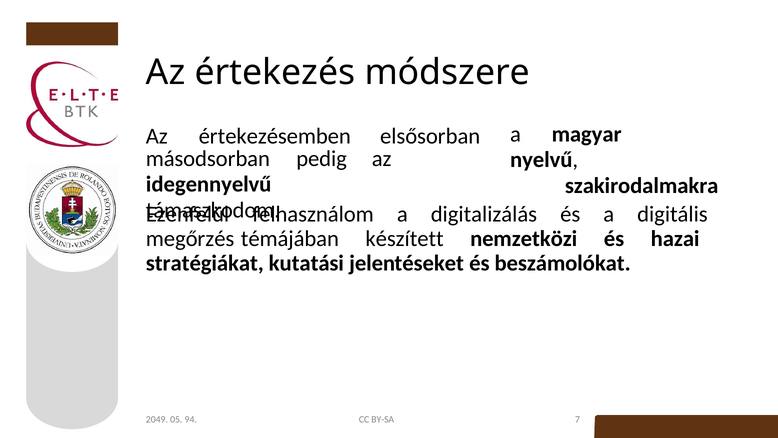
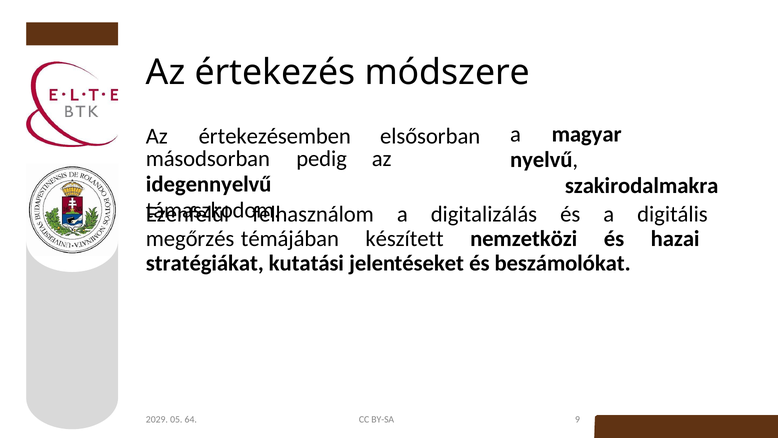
2049: 2049 -> 2029
94: 94 -> 64
7: 7 -> 9
